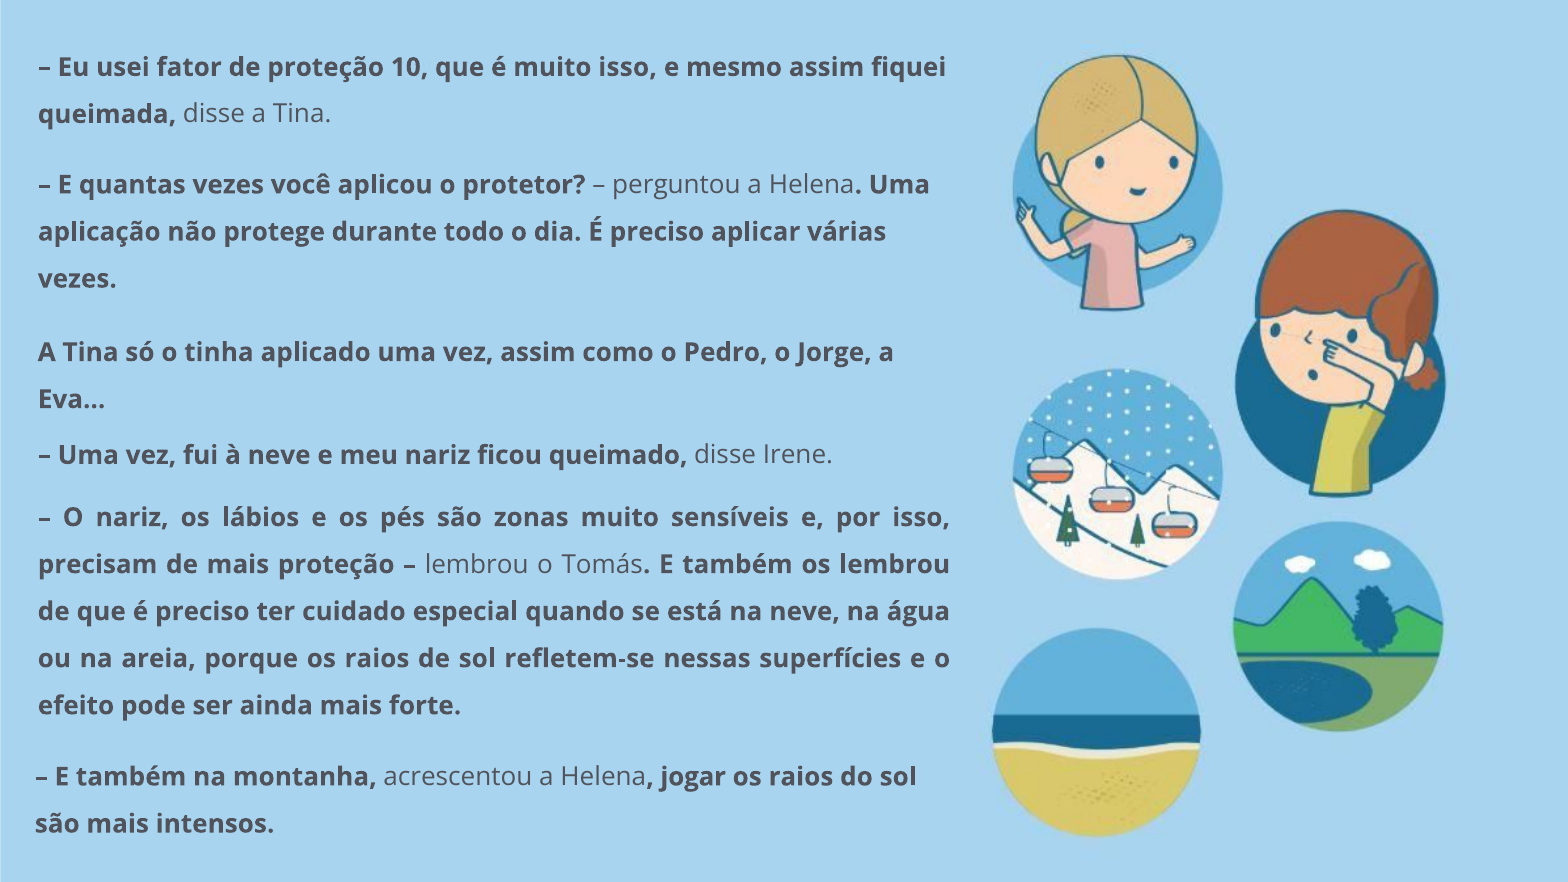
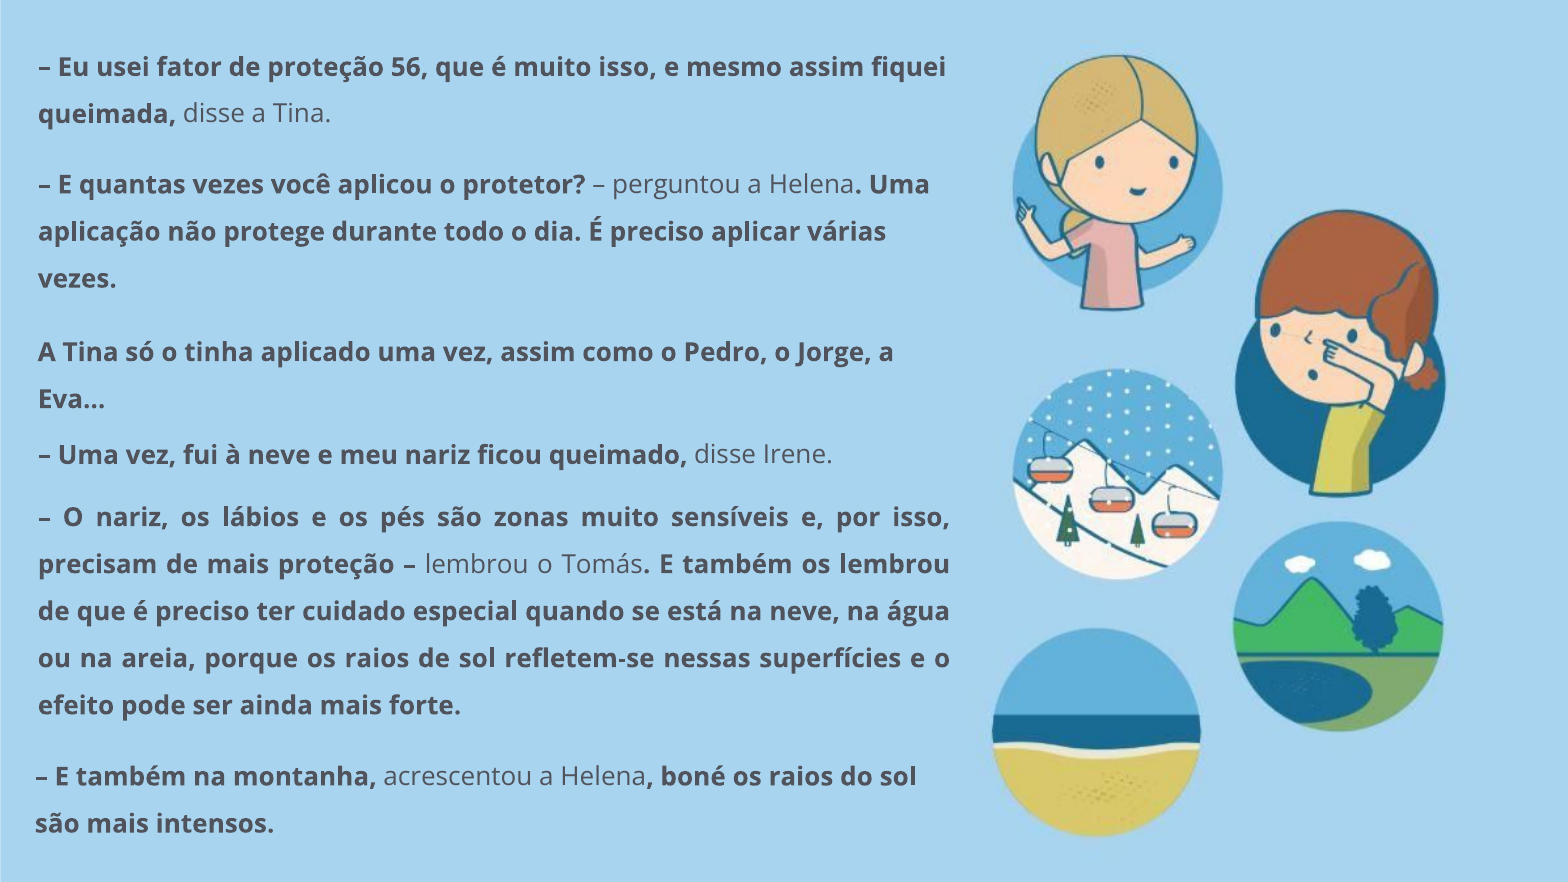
10: 10 -> 56
jogar: jogar -> boné
